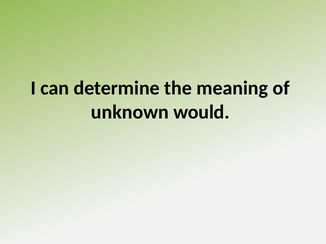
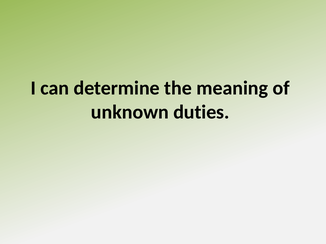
would: would -> duties
